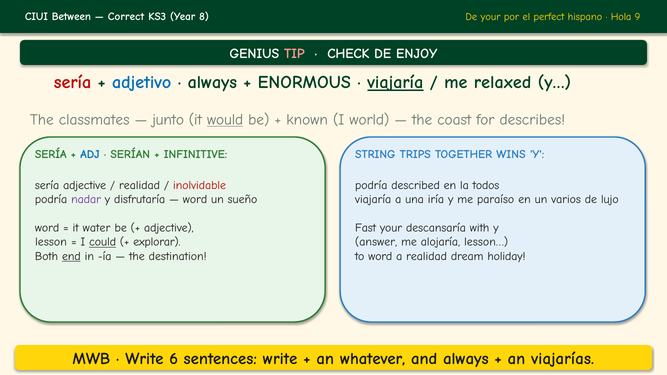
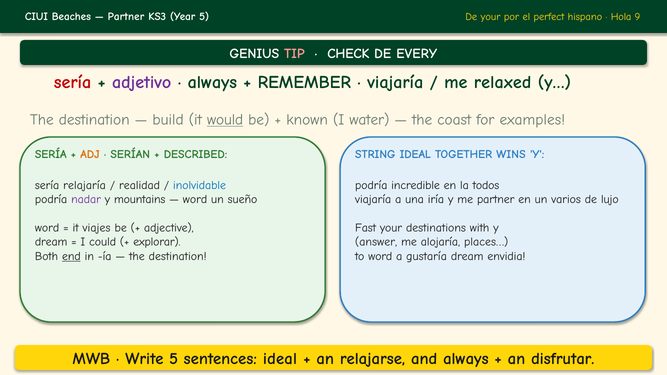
Between: Between -> Beaches
Correct at (126, 16): Correct -> Partner
Year 8: 8 -> 5
ENJOY: ENJOY -> EVERY
adjetivo colour: blue -> purple
ENORMOUS: ENORMOUS -> REMEMBER
viajaría at (395, 83) underline: present -> none
classmates at (94, 120): classmates -> destination
junto: junto -> build
world: world -> water
describes: describes -> examples
ADJ colour: blue -> orange
INFINITIVE: INFINITIVE -> DESCRIBED
STRING TRIPS: TRIPS -> IDEAL
sería adjective: adjective -> relajaría
inolvidable colour: red -> blue
described: described -> incredible
disfrutaría: disfrutaría -> mountains
me paraíso: paraíso -> partner
water: water -> viajes
descansaría: descansaría -> destinations
lesson at (51, 242): lesson -> dream
could underline: present -> none
lesson…: lesson… -> places…
a realidad: realidad -> gustaría
holiday: holiday -> envidia
Write 6: 6 -> 5
sentences write: write -> ideal
whatever: whatever -> relajarse
viajarías: viajarías -> disfrutar
